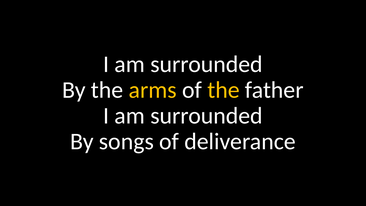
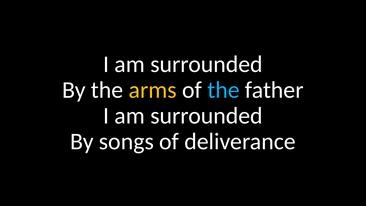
the at (223, 90) colour: yellow -> light blue
